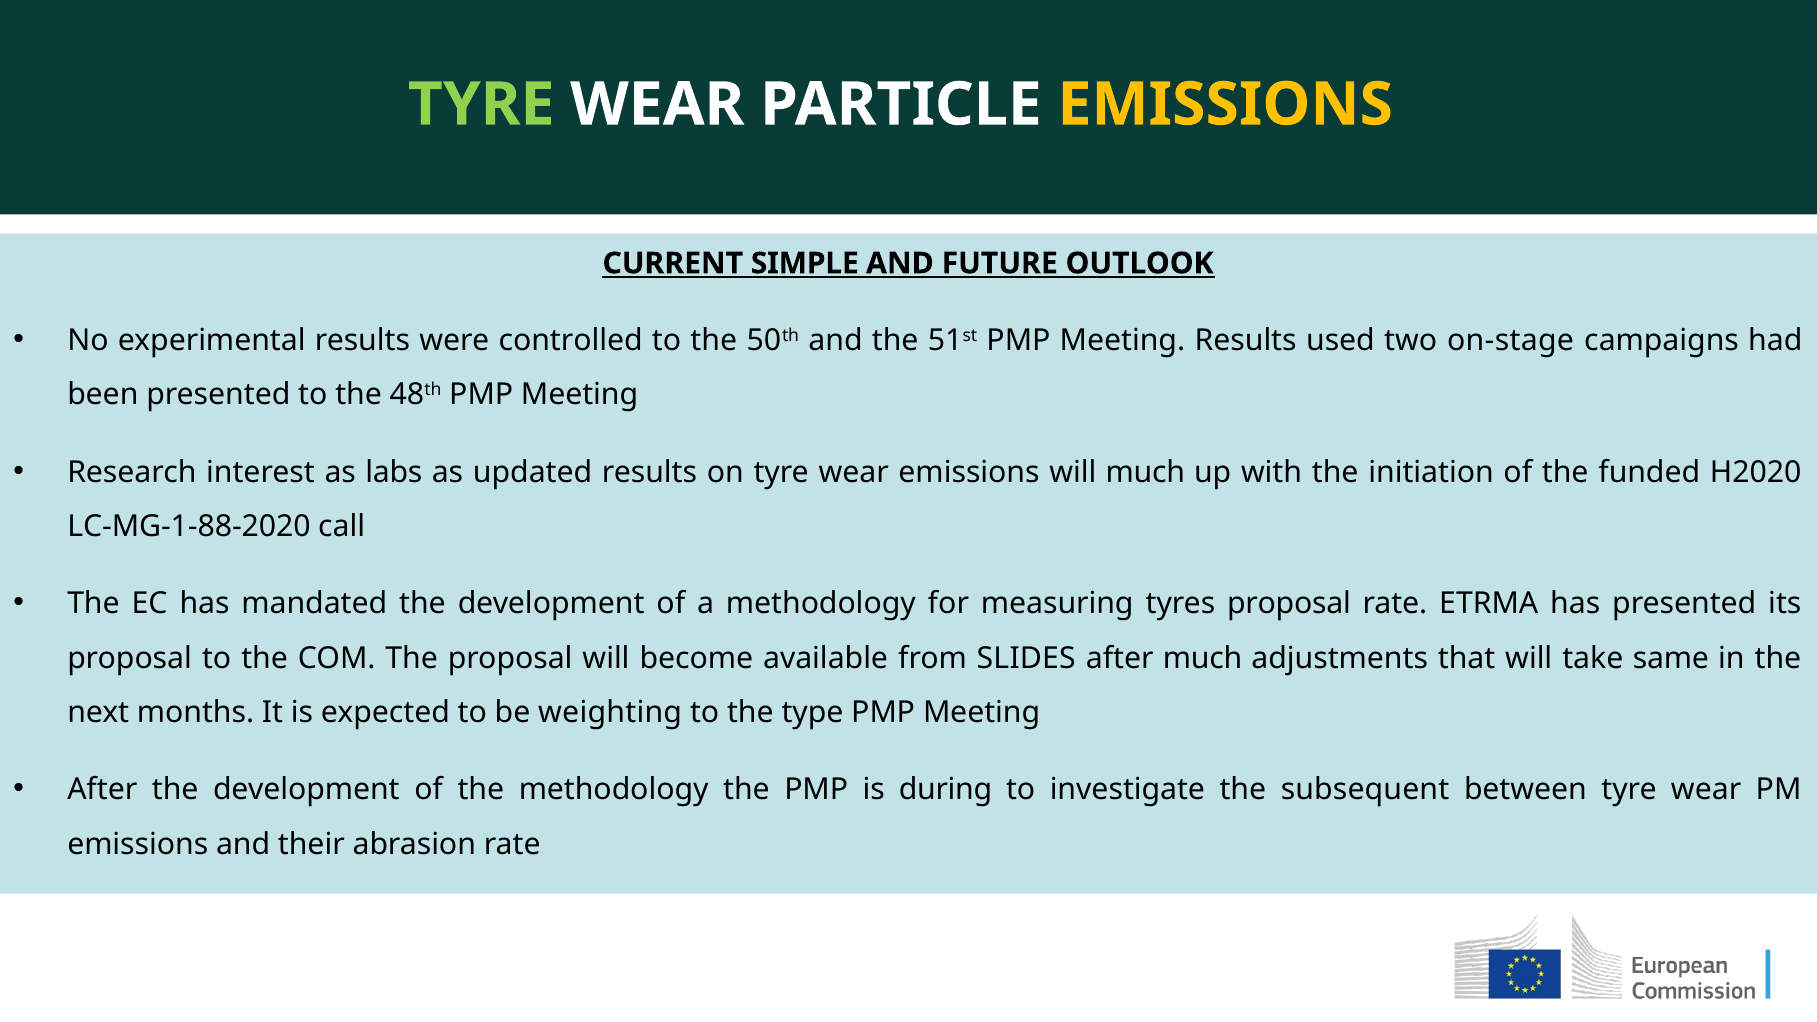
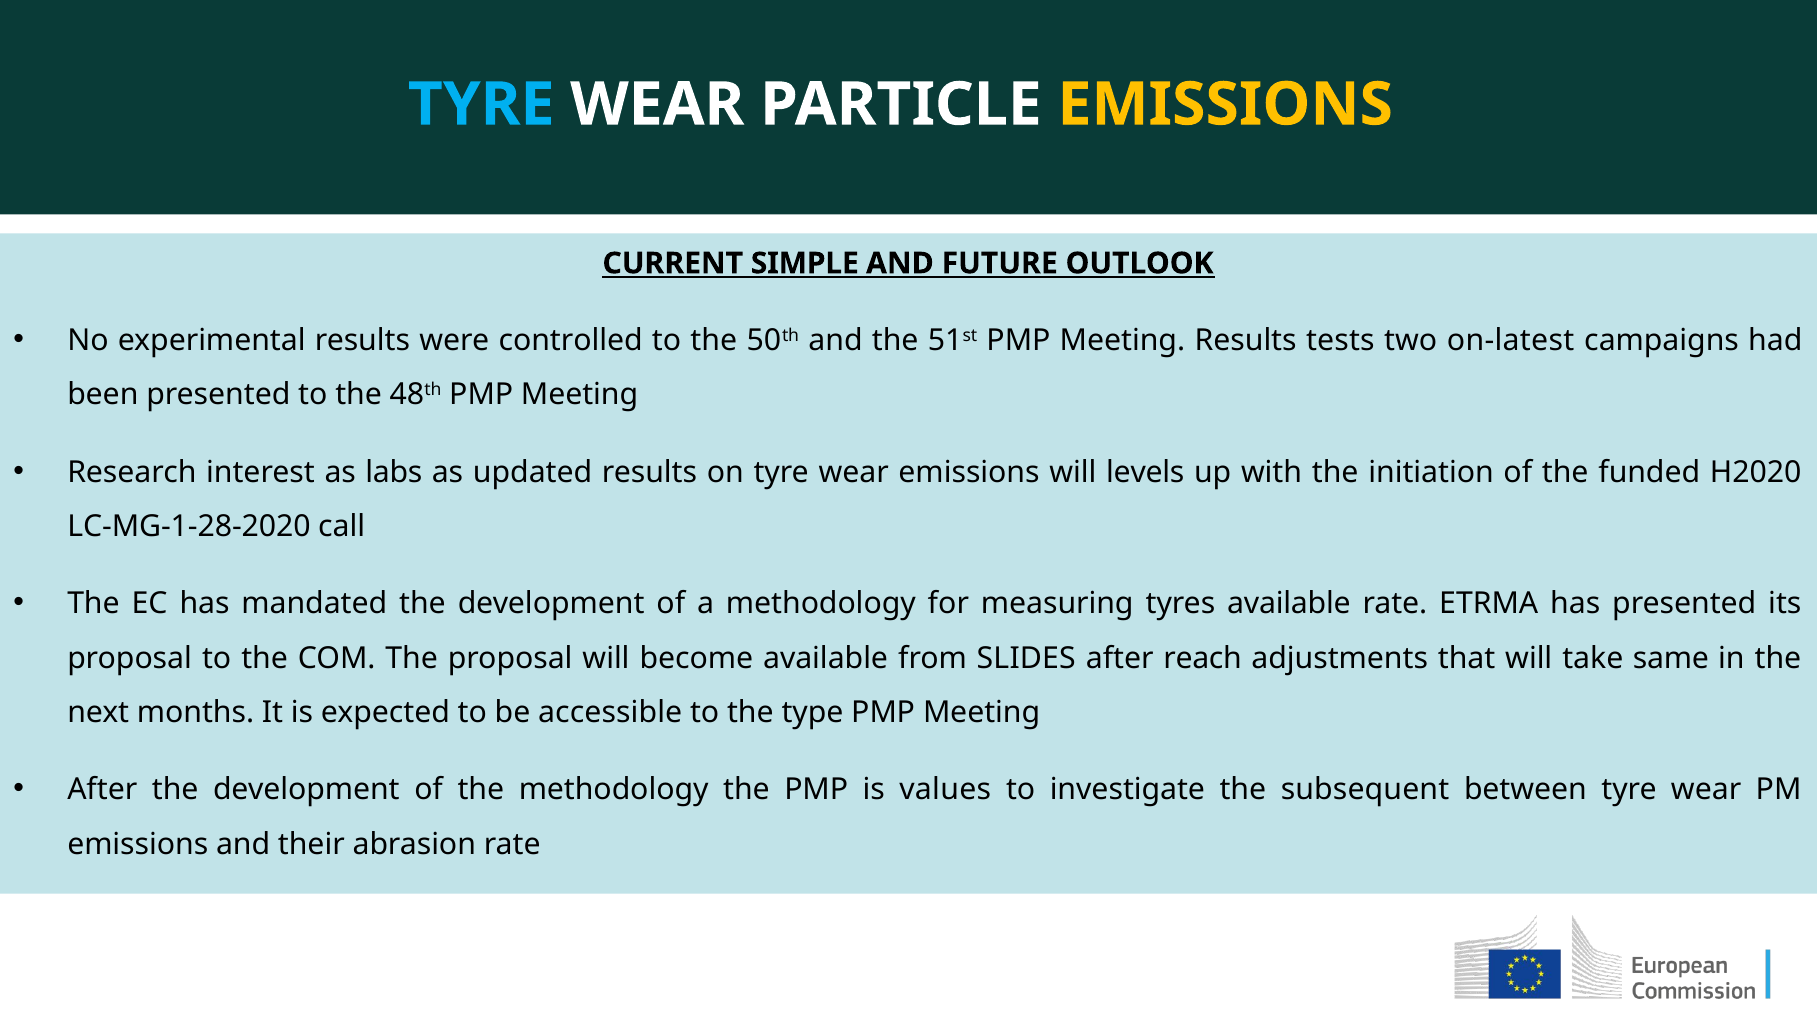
TYRE at (481, 105) colour: light green -> light blue
used: used -> tests
on-stage: on-stage -> on-latest
will much: much -> levels
LC-MG-1-88-2020: LC-MG-1-88-2020 -> LC-MG-1-28-2020
tyres proposal: proposal -> available
after much: much -> reach
weighting: weighting -> accessible
during: during -> values
